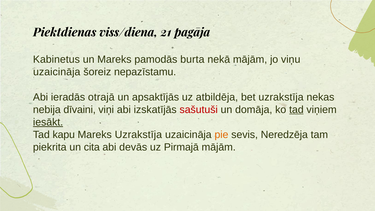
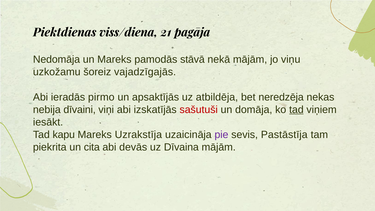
Kabinetus: Kabinetus -> Nedomāja
burta: burta -> stāvā
uzaicināja at (57, 72): uzaicināja -> uzkožamu
nepazīstamu: nepazīstamu -> vajadzīgajās
otrajā: otrajā -> pirmo
bet uzrakstīja: uzrakstīja -> neredzēja
iesākt underline: present -> none
pie colour: orange -> purple
Neredzēja: Neredzēja -> Pastāstīja
Pirmajā: Pirmajā -> Dīvaina
